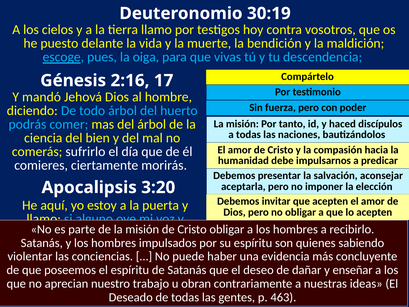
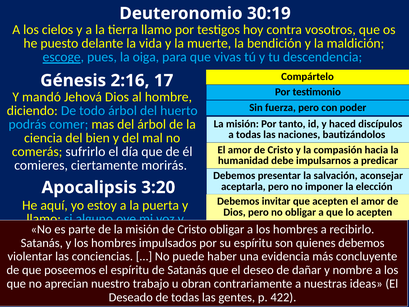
quienes sabiendo: sabiendo -> debemos
enseñar: enseñar -> nombre
463: 463 -> 422
